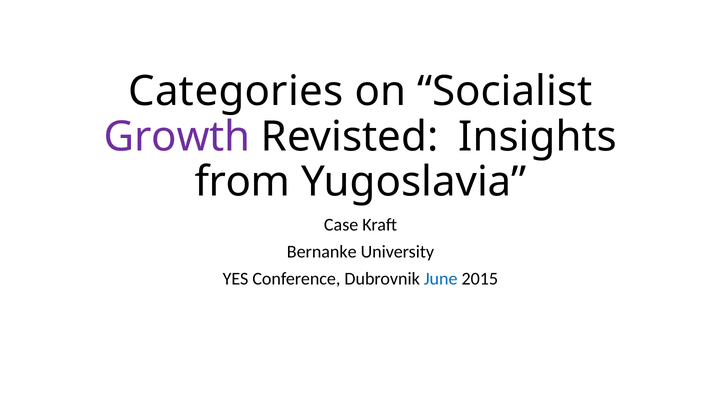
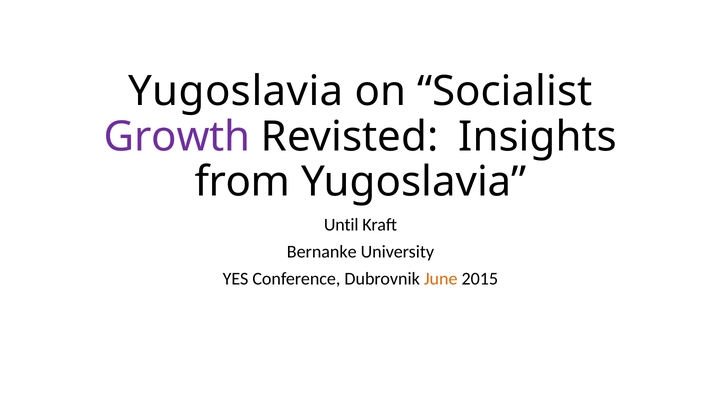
Categories at (236, 92): Categories -> Yugoslavia
Case: Case -> Until
June colour: blue -> orange
